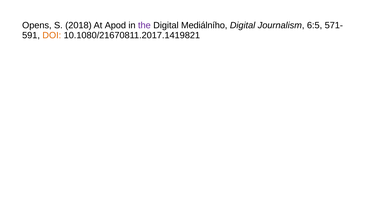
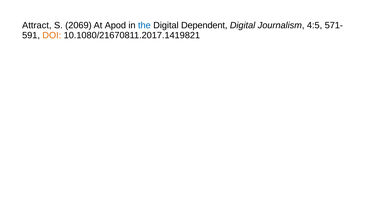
Opens: Opens -> Attract
2018: 2018 -> 2069
the colour: purple -> blue
Mediálního: Mediálního -> Dependent
6:5: 6:5 -> 4:5
